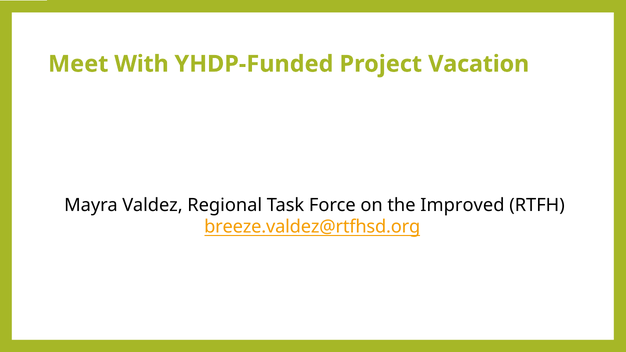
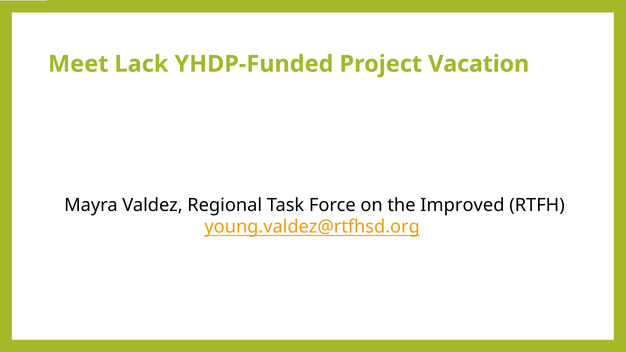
With: With -> Lack
breeze.valdez@rtfhsd.org: breeze.valdez@rtfhsd.org -> young.valdez@rtfhsd.org
